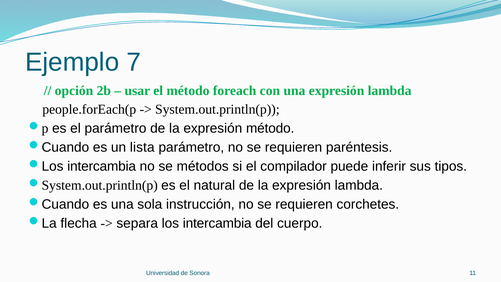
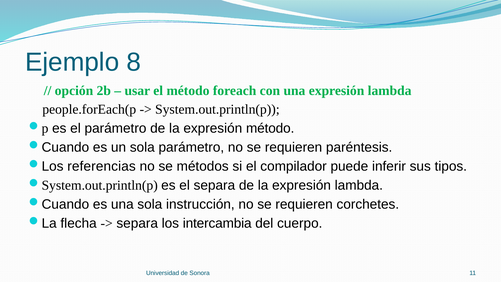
7: 7 -> 8
un lista: lista -> sola
intercambia at (102, 166): intercambia -> referencias
el natural: natural -> separa
